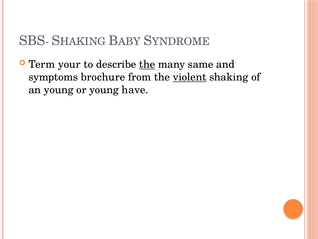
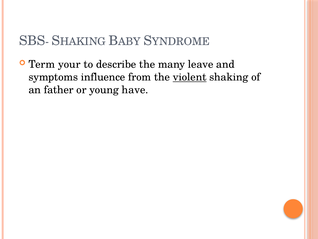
the at (147, 64) underline: present -> none
same: same -> leave
brochure: brochure -> influence
an young: young -> father
